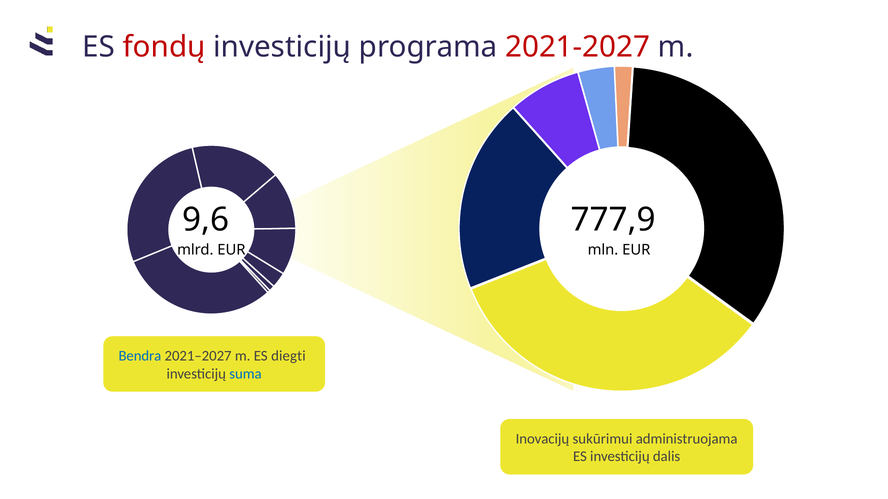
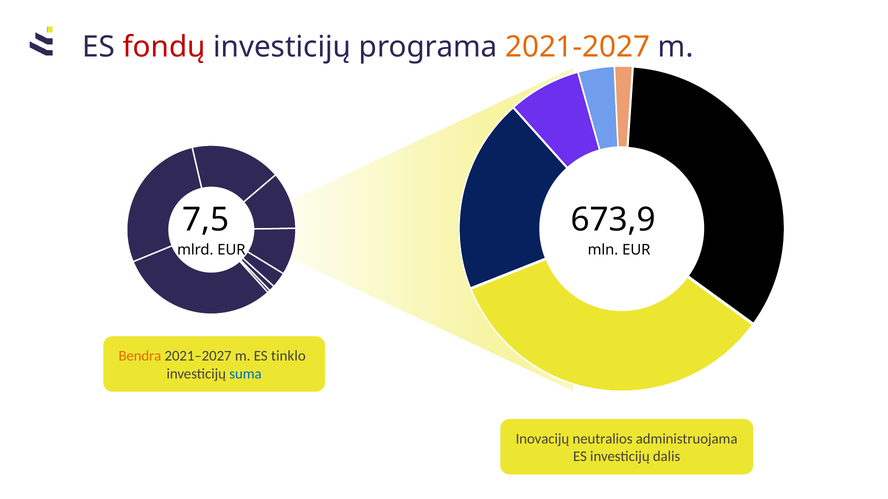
2021-2027 colour: red -> orange
9,6: 9,6 -> 7,5
777,9: 777,9 -> 673,9
Bendra colour: blue -> orange
diegti: diegti -> tinklo
sukūrimui: sukūrimui -> neutralios
